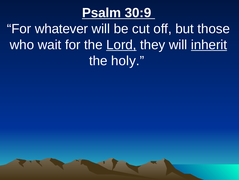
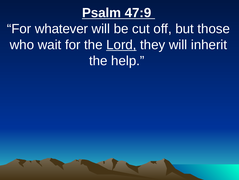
30:9: 30:9 -> 47:9
inherit underline: present -> none
holy: holy -> help
